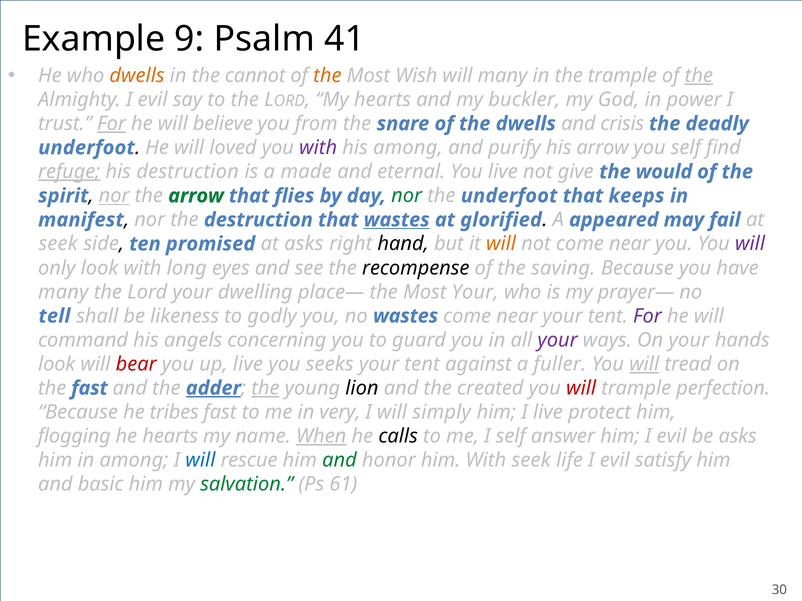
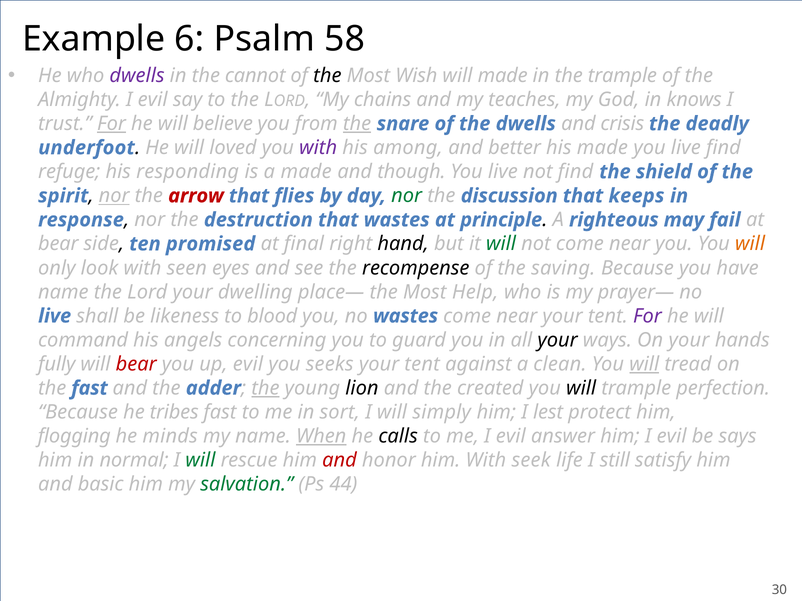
9: 9 -> 6
41: 41 -> 58
dwells at (137, 76) colour: orange -> purple
the at (327, 76) colour: orange -> black
will many: many -> made
the at (699, 76) underline: present -> none
My hearts: hearts -> chains
buckler: buckler -> teaches
power: power -> knows
the at (357, 124) underline: none -> present
purify: purify -> better
his arrow: arrow -> made
self at (686, 148): self -> live
refuge underline: present -> none
his destruction: destruction -> responding
eternal: eternal -> though
not give: give -> find
would: would -> shield
arrow at (196, 196) colour: green -> red
the underfoot: underfoot -> discussion
manifest: manifest -> response
wastes at (397, 220) underline: present -> none
glorified: glorified -> principle
appeared: appeared -> righteous
seek at (58, 244): seek -> bear
at asks: asks -> final
will at (501, 244) colour: orange -> green
will at (750, 244) colour: purple -> orange
long: long -> seen
many at (63, 292): many -> name
Most Your: Your -> Help
tell at (54, 316): tell -> live
godly: godly -> blood
your at (558, 340) colour: purple -> black
look at (57, 364): look -> fully
up live: live -> evil
fuller: fuller -> clean
adder underline: present -> none
will at (581, 388) colour: red -> black
very: very -> sort
I live: live -> lest
he hearts: hearts -> minds
me I self: self -> evil
be asks: asks -> says
in among: among -> normal
will at (200, 461) colour: blue -> green
and at (339, 461) colour: green -> red
life I evil: evil -> still
61: 61 -> 44
